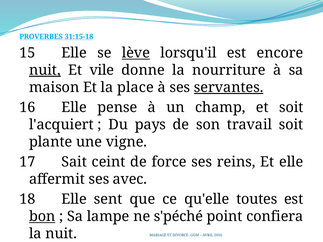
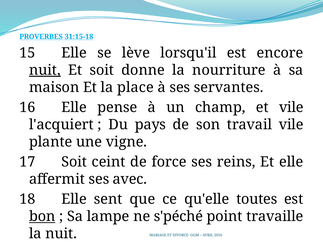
lève underline: present -> none
Et vile: vile -> soit
servantes underline: present -> none
et soit: soit -> vile
travail soit: soit -> vile
17 Sait: Sait -> Soit
confiera: confiera -> travaille
